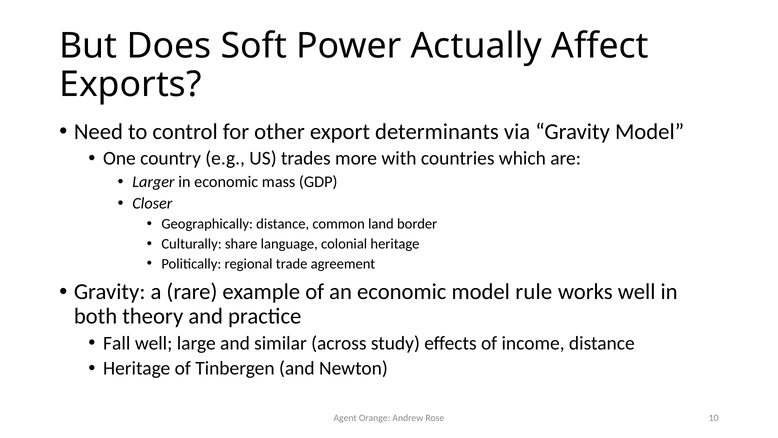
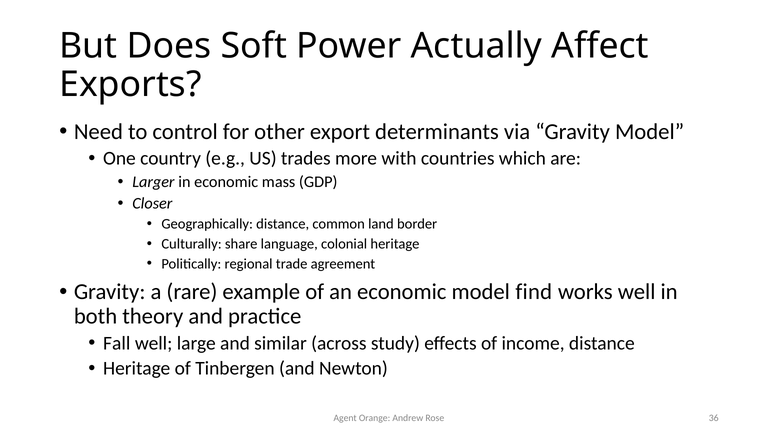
rule: rule -> find
10: 10 -> 36
